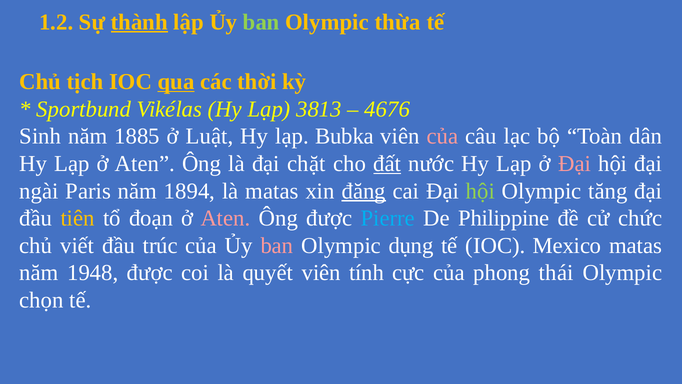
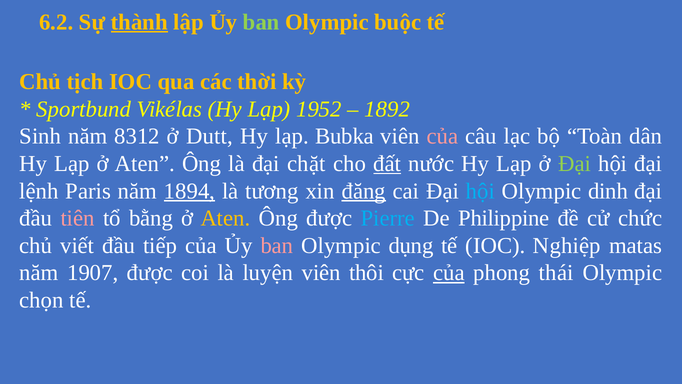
1.2: 1.2 -> 6.2
thừa: thừa -> buộc
qua underline: present -> none
3813: 3813 -> 1952
4676: 4676 -> 1892
1885: 1885 -> 8312
Luật: Luật -> Dutt
Đại at (574, 164) colour: pink -> light green
ngài: ngài -> lệnh
1894 underline: none -> present
là matas: matas -> tương
hội at (480, 191) colour: light green -> light blue
tăng: tăng -> dinh
tiên colour: yellow -> pink
đoạn: đoạn -> bằng
Aten at (226, 218) colour: pink -> yellow
trúc: trúc -> tiếp
Mexico: Mexico -> Nghiệp
1948: 1948 -> 1907
quyết: quyết -> luyện
tính: tính -> thôi
của at (449, 273) underline: none -> present
